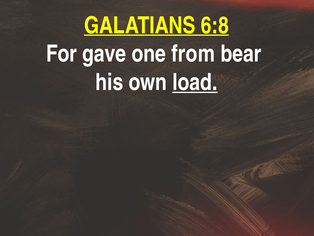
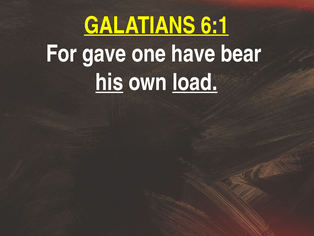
6:8: 6:8 -> 6:1
from: from -> have
his underline: none -> present
